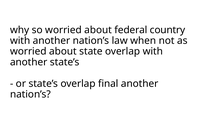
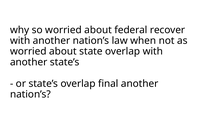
country: country -> recover
